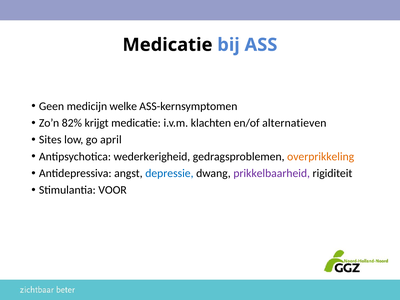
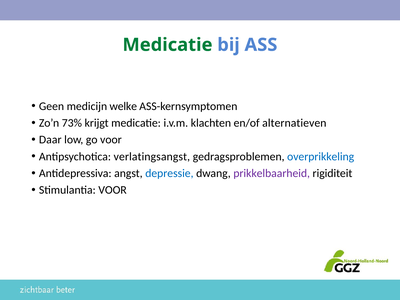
Medicatie at (167, 45) colour: black -> green
82%: 82% -> 73%
Sites: Sites -> Daar
go april: april -> voor
wederkerigheid: wederkerigheid -> verlatingsangst
overprikkeling colour: orange -> blue
